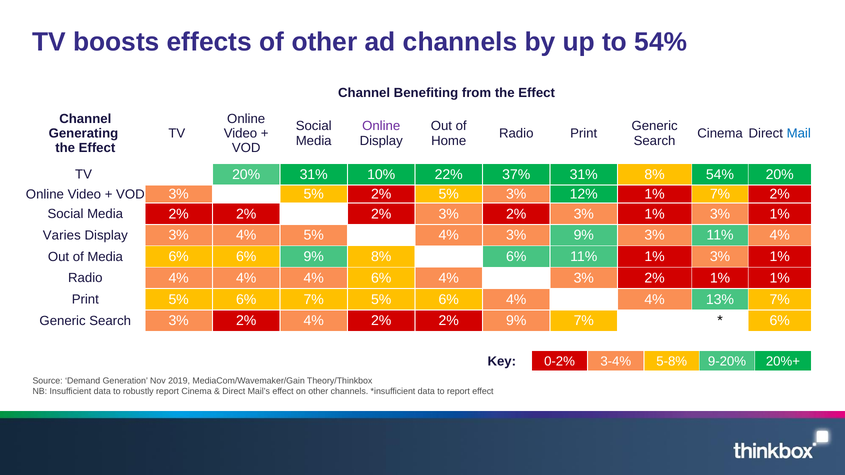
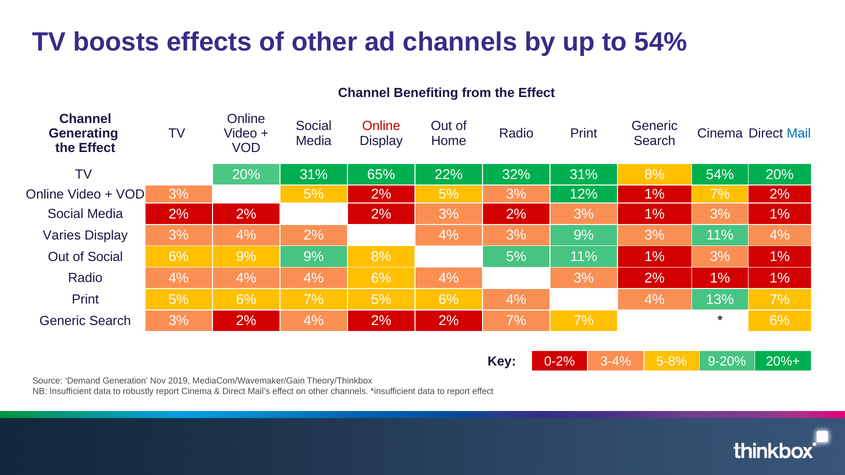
Online at (381, 126) colour: purple -> red
10%: 10% -> 65%
37%: 37% -> 32%
3% 4% 5%: 5% -> 2%
of Media: Media -> Social
6% 6%: 6% -> 9%
8% 6%: 6% -> 5%
2% 9%: 9% -> 7%
